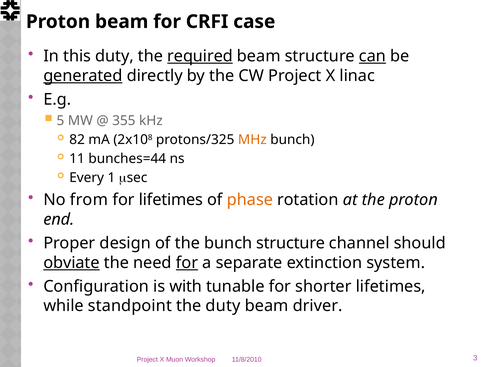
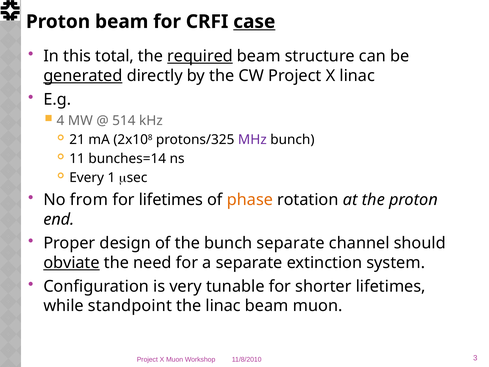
case underline: none -> present
this duty: duty -> total
can underline: present -> none
5: 5 -> 4
355: 355 -> 514
82: 82 -> 21
MHz colour: orange -> purple
bunches=44: bunches=44 -> bunches=14
bunch structure: structure -> separate
for at (187, 263) underline: present -> none
with: with -> very
the duty: duty -> linac
beam driver: driver -> muon
